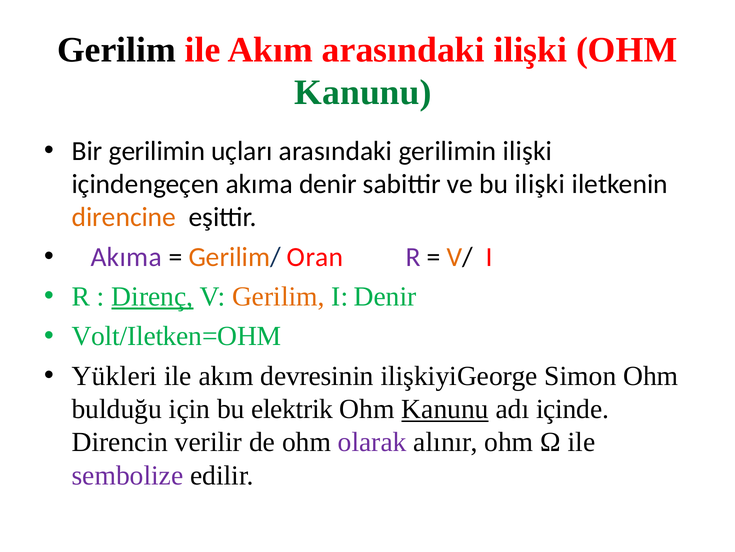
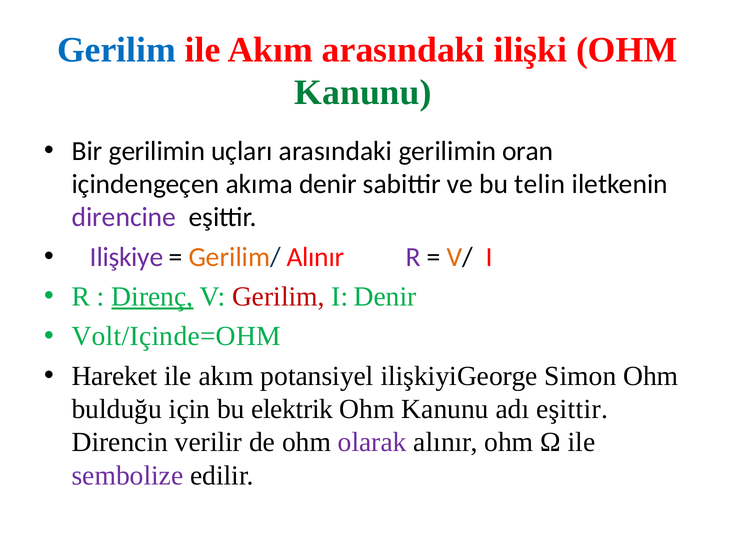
Gerilim at (116, 50) colour: black -> blue
gerilimin ilişki: ilişki -> oran
bu ilişki: ilişki -> telin
direncine colour: orange -> purple
Akıma at (126, 257): Akıma -> Ilişkiye
Gerilim/ Oran: Oran -> Alınır
Gerilim at (278, 296) colour: orange -> red
Volt/Iletken=OHM: Volt/Iletken=OHM -> Volt/Içinde=OHM
Yükleri: Yükleri -> Hareket
devresinin: devresinin -> potansiyel
Kanunu at (445, 409) underline: present -> none
adı içinde: içinde -> eşittir
